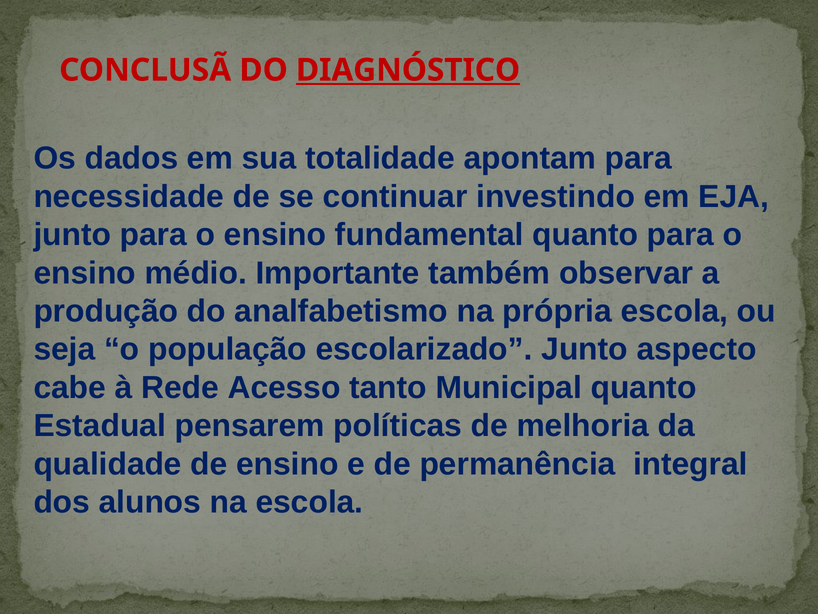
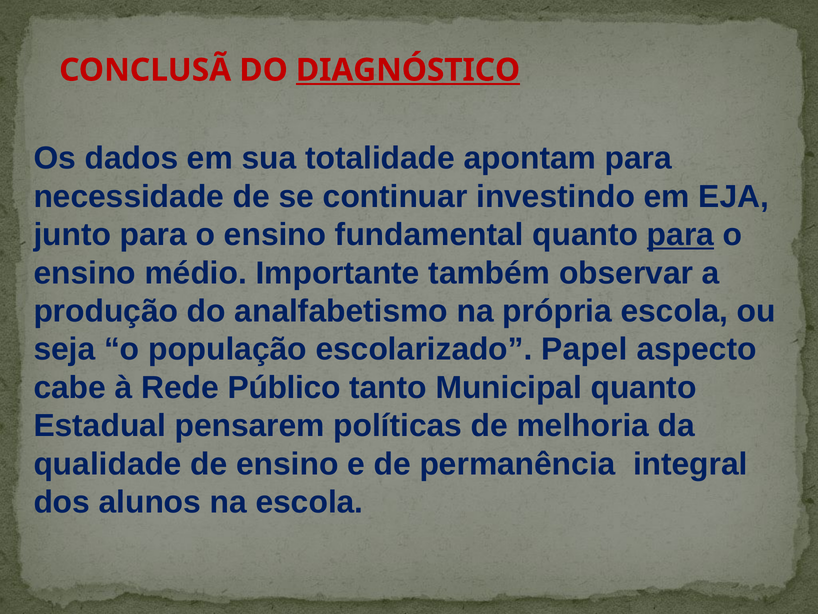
para at (681, 235) underline: none -> present
escolarizado Junto: Junto -> Papel
Acesso: Acesso -> Público
